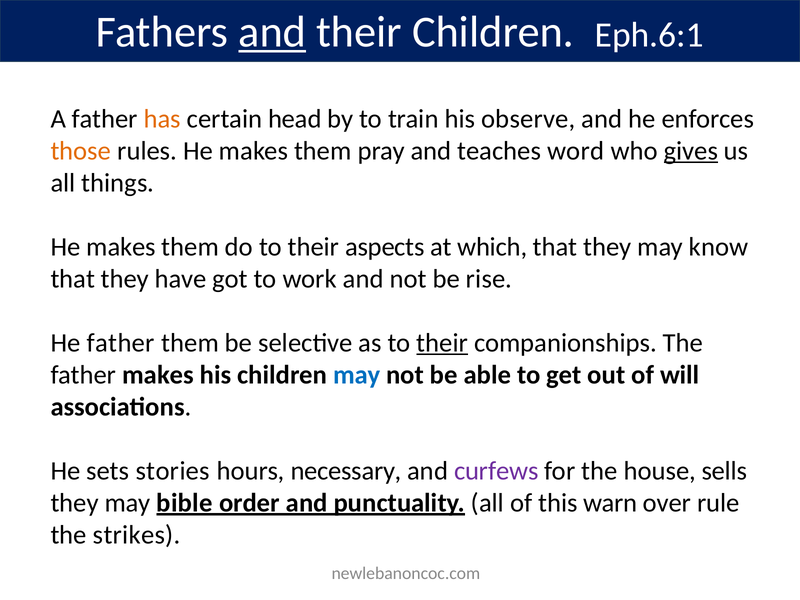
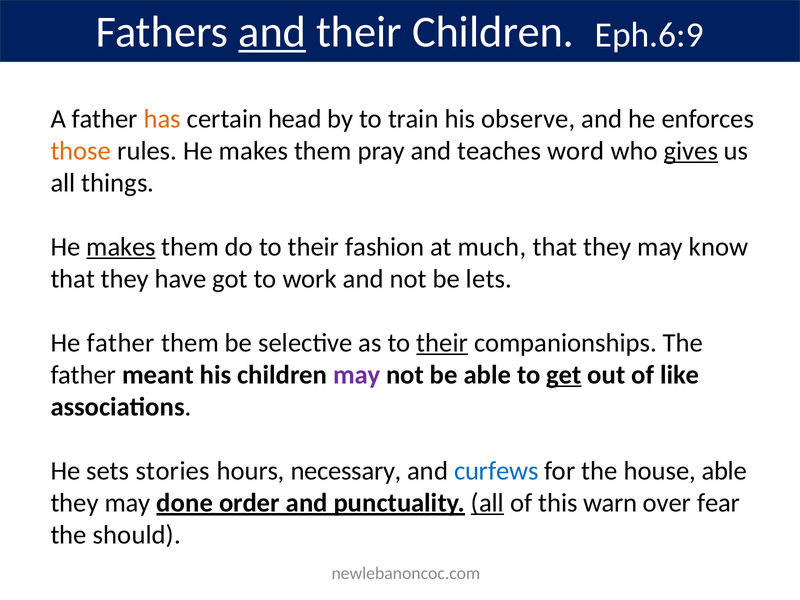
Eph.6:1: Eph.6:1 -> Eph.6:9
makes at (121, 247) underline: none -> present
aspects: aspects -> fashion
which: which -> much
rise: rise -> lets
father makes: makes -> meant
may at (357, 375) colour: blue -> purple
get underline: none -> present
will: will -> like
curfews colour: purple -> blue
house sells: sells -> able
bible: bible -> done
all at (487, 503) underline: none -> present
rule: rule -> fear
strikes: strikes -> should
